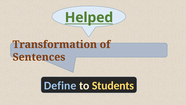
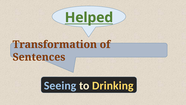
Define: Define -> Seeing
Students: Students -> Drinking
